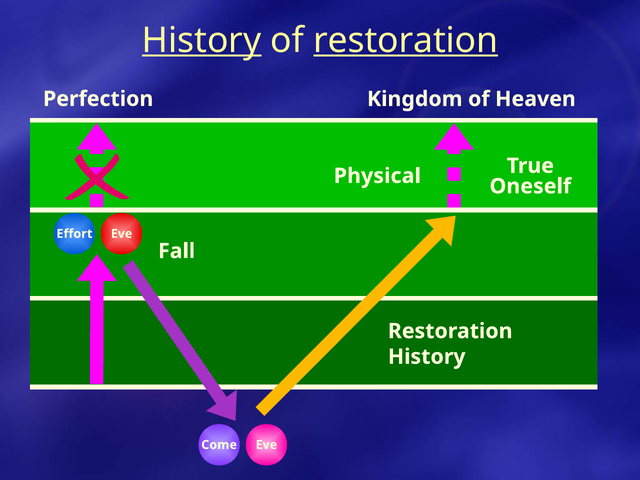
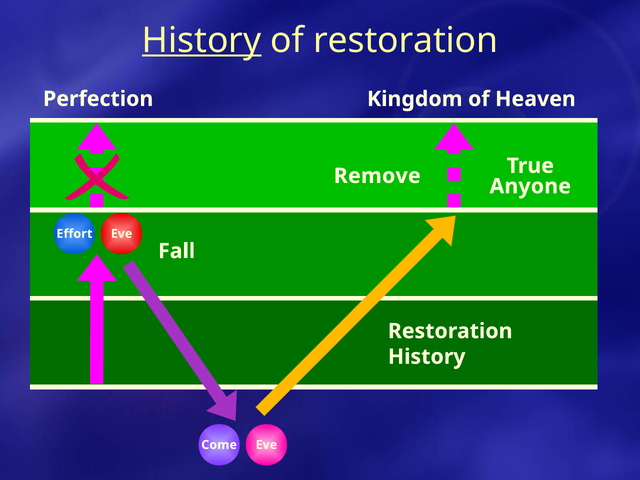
restoration at (406, 40) underline: present -> none
Physical: Physical -> Remove
Oneself: Oneself -> Anyone
